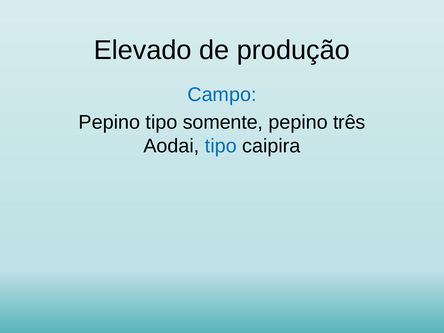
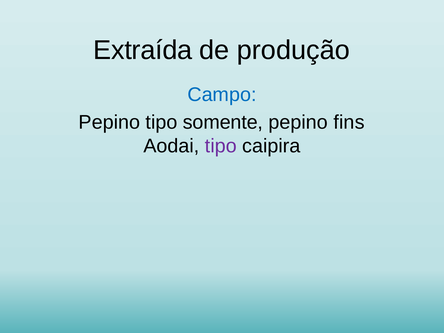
Elevado: Elevado -> Extraída
três: três -> fins
tipo at (221, 146) colour: blue -> purple
